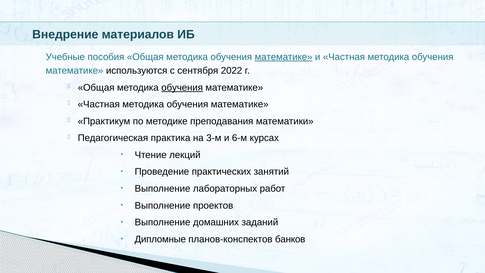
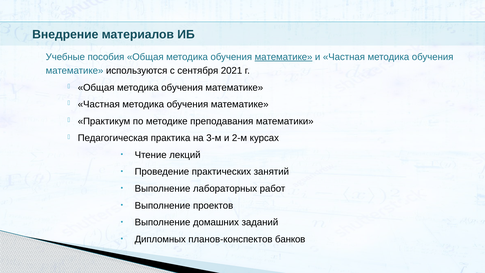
2022: 2022 -> 2021
обучения at (182, 87) underline: present -> none
6-м: 6-м -> 2-м
Дипломные: Дипломные -> Дипломных
